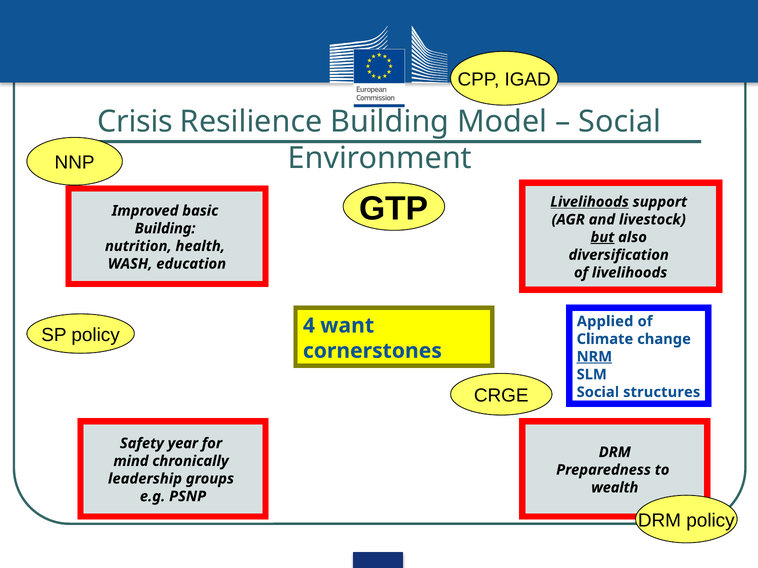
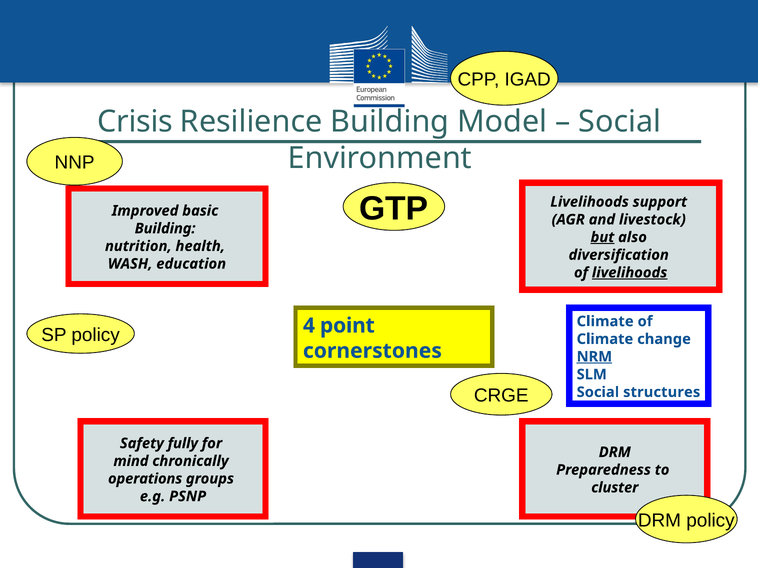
Livelihoods at (590, 202) underline: present -> none
livelihoods at (630, 273) underline: none -> present
Applied at (605, 322): Applied -> Climate
want: want -> point
year: year -> fully
leadership: leadership -> operations
wealth: wealth -> cluster
